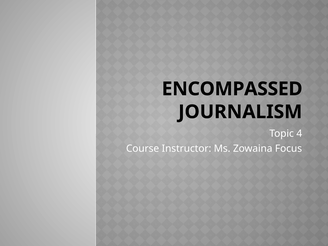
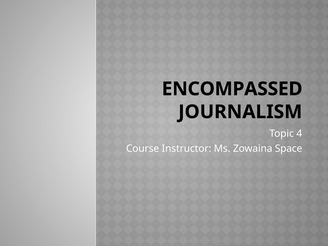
Focus: Focus -> Space
